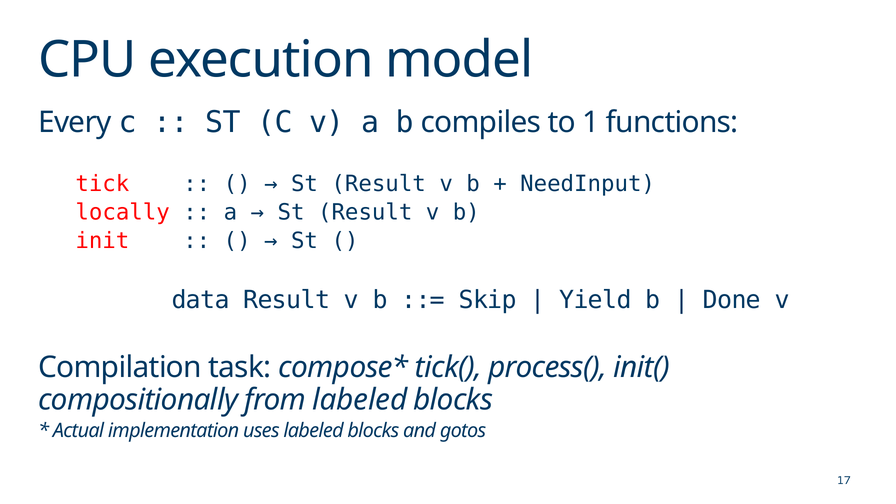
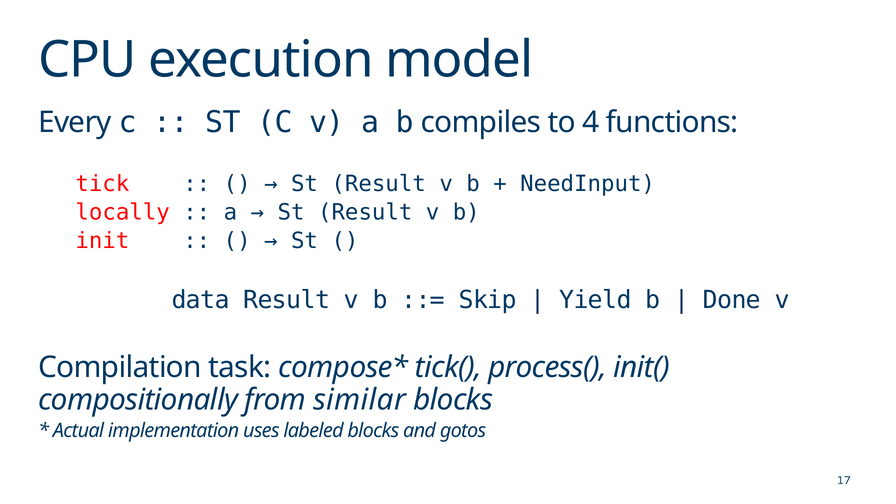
1: 1 -> 4
from labeled: labeled -> similar
